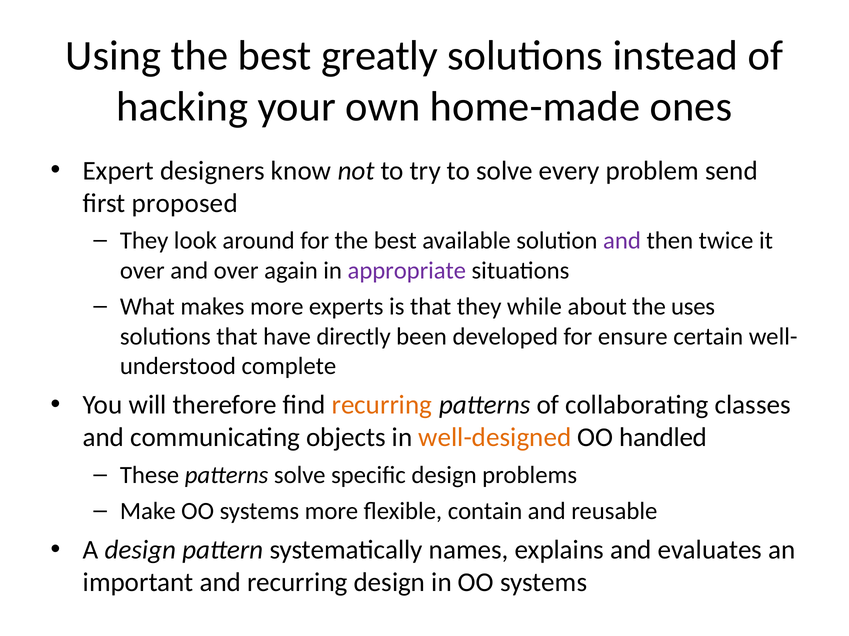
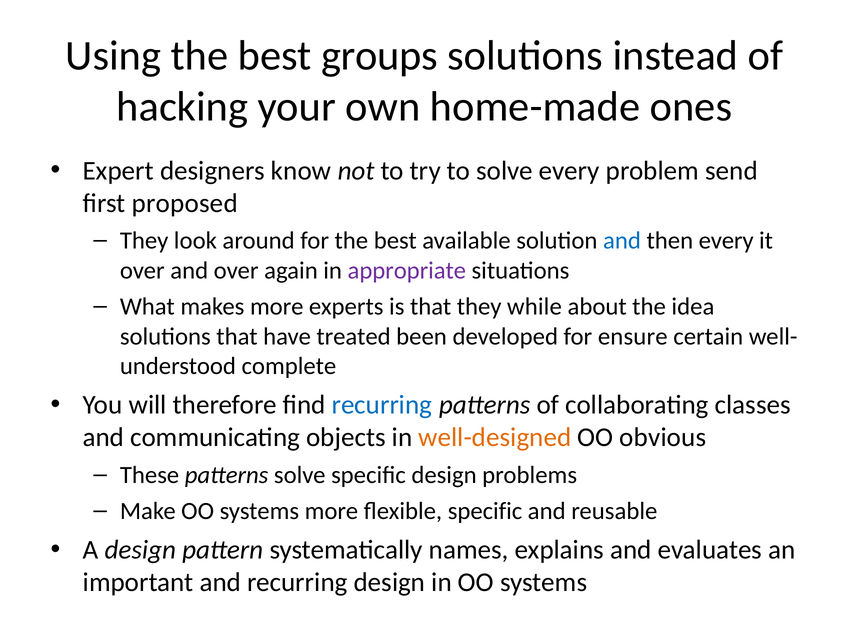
greatly: greatly -> groups
and at (622, 241) colour: purple -> blue
then twice: twice -> every
uses: uses -> idea
directly: directly -> treated
recurring at (382, 405) colour: orange -> blue
handled: handled -> obvious
flexible contain: contain -> specific
